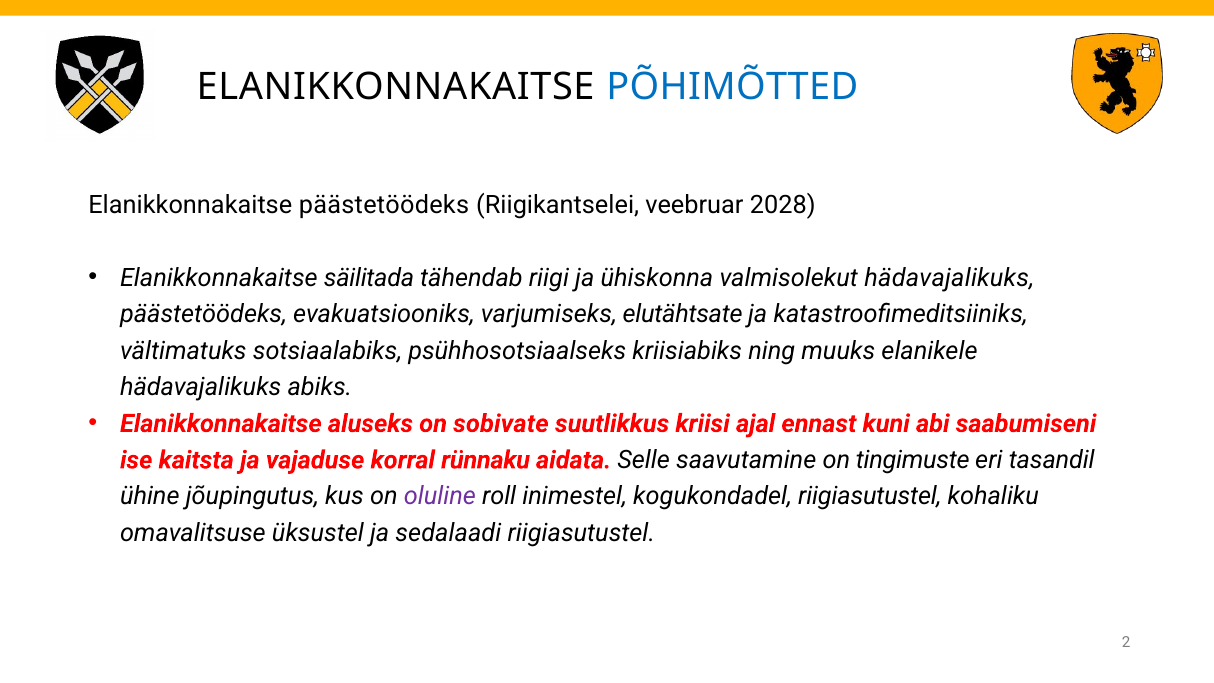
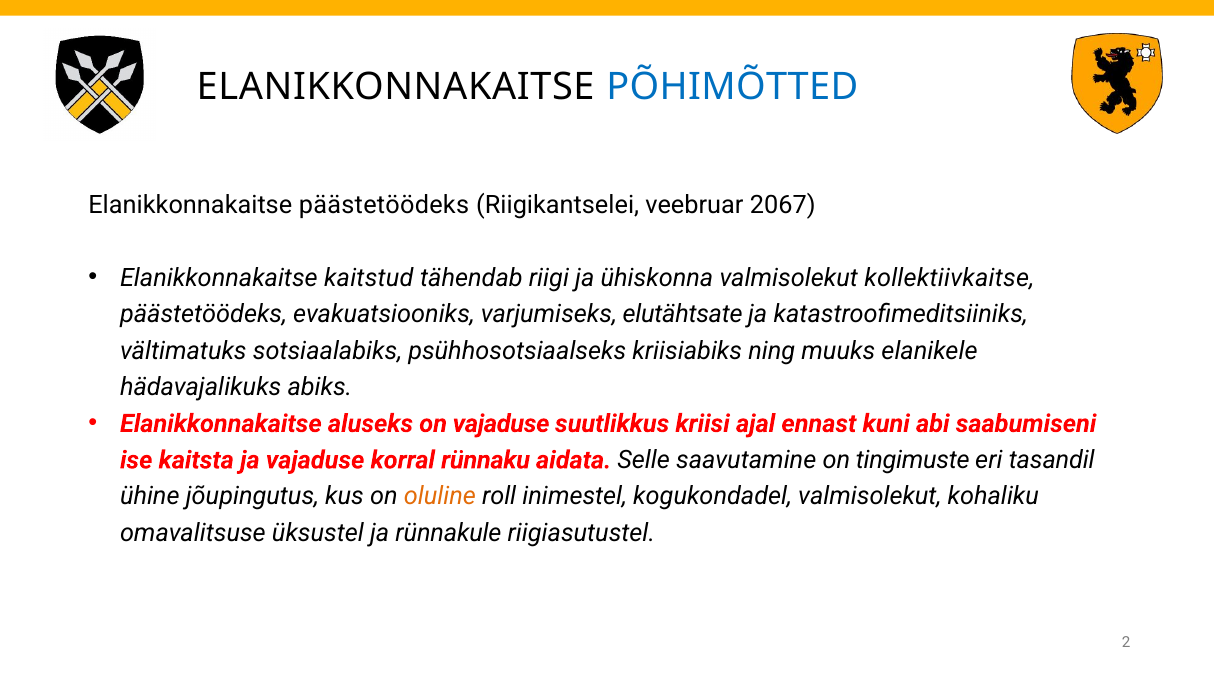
2028: 2028 -> 2067
säilitada: säilitada -> kaitstud
valmisolekut hädavajalikuks: hädavajalikuks -> kollektiivkaitse
on sobivate: sobivate -> vajaduse
oluline colour: purple -> orange
kogukondadel riigiasutustel: riigiasutustel -> valmisolekut
sedalaadi: sedalaadi -> rünnakule
